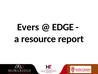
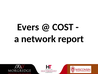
EDGE: EDGE -> COST
resource: resource -> network
